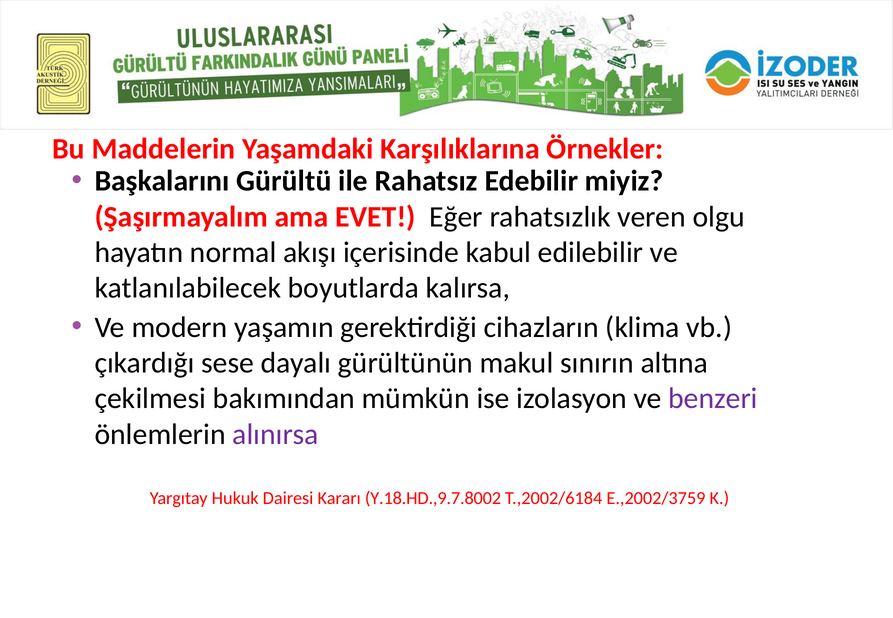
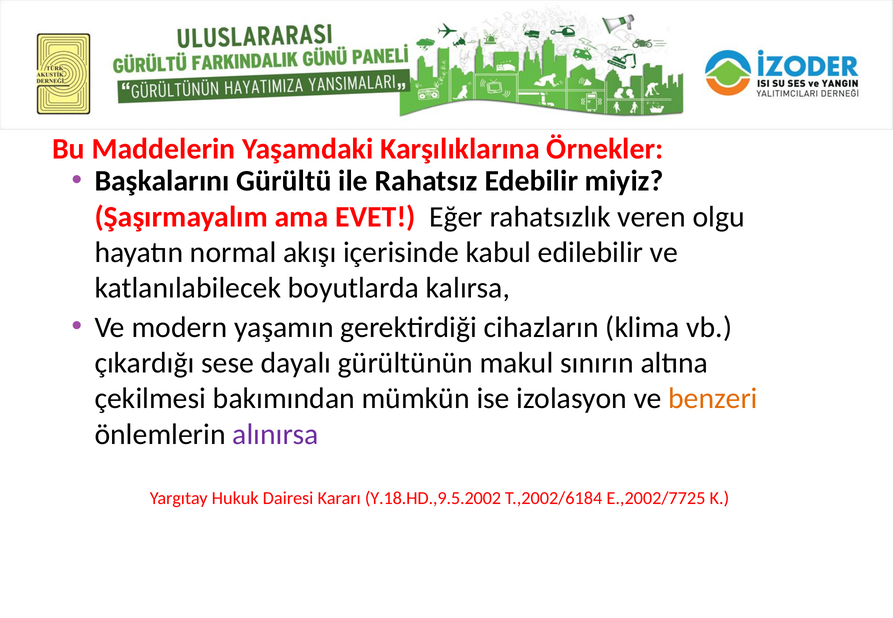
benzeri colour: purple -> orange
Y.18.HD.,9.7.8002: Y.18.HD.,9.7.8002 -> Y.18.HD.,9.5.2002
E.,2002/3759: E.,2002/3759 -> E.,2002/7725
